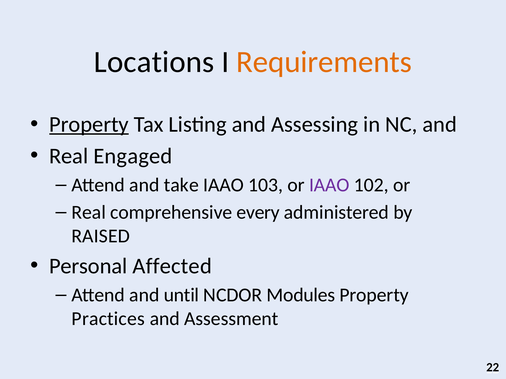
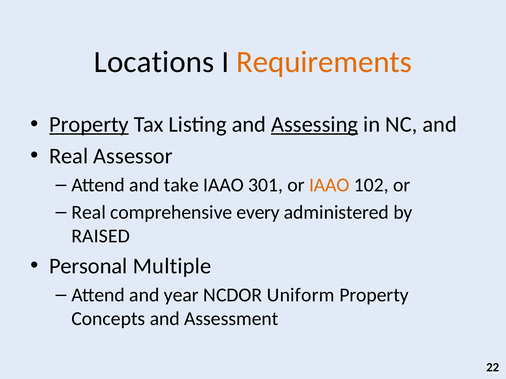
Assessing underline: none -> present
Engaged: Engaged -> Assessor
103: 103 -> 301
IAAO at (329, 185) colour: purple -> orange
Affected: Affected -> Multiple
until: until -> year
Modules: Modules -> Uniform
Practices: Practices -> Concepts
